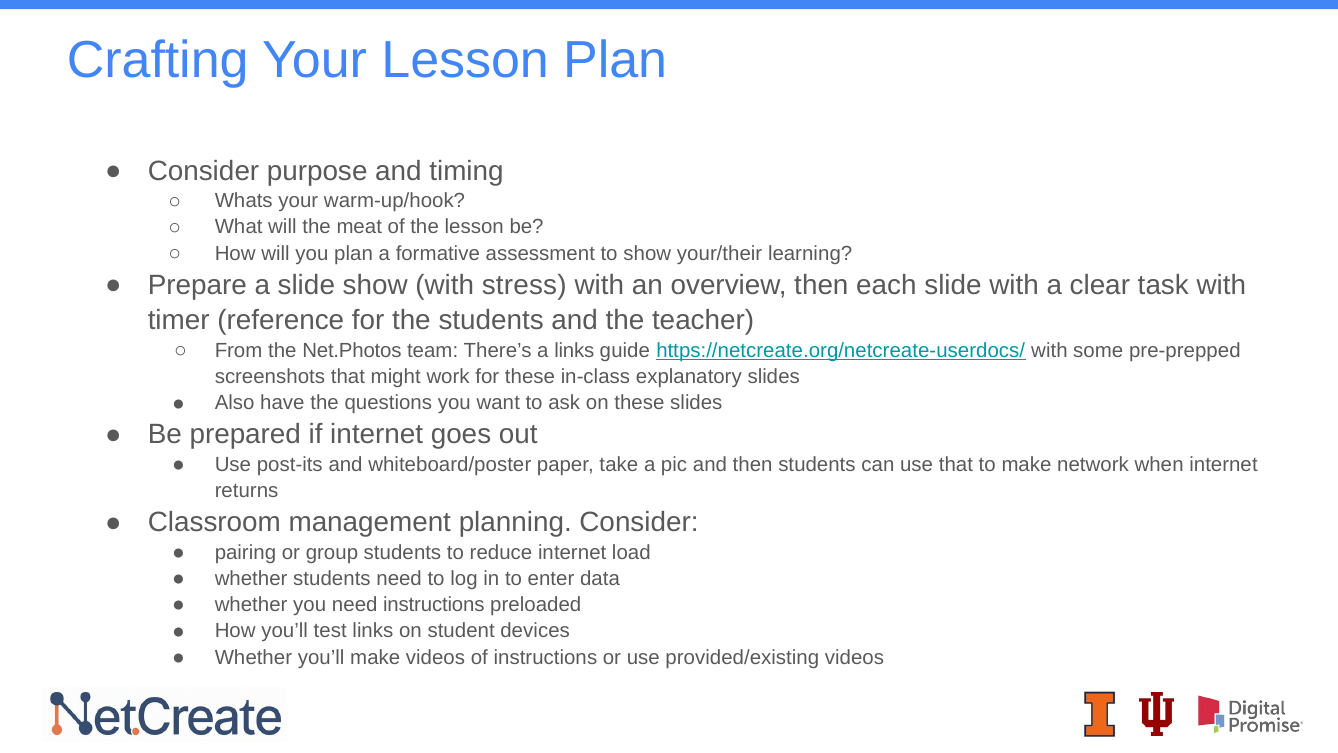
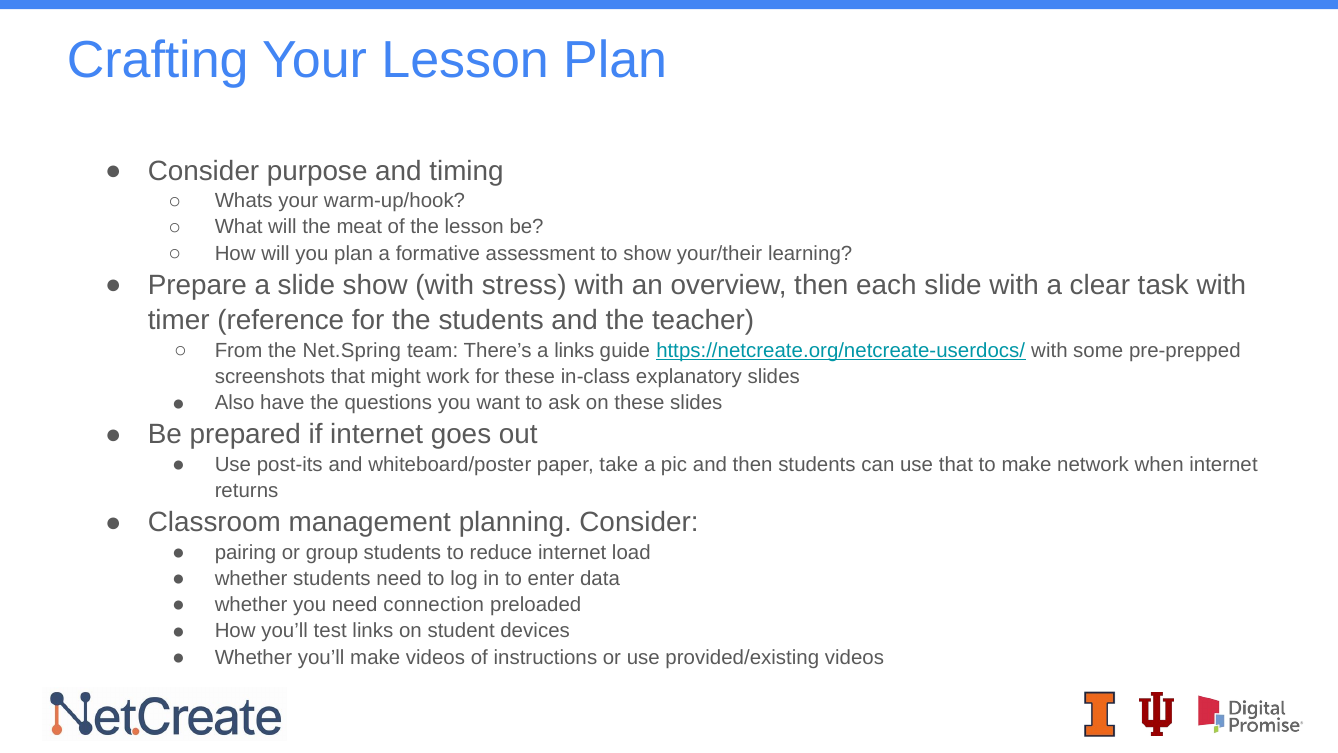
Net.Photos: Net.Photos -> Net.Spring
need instructions: instructions -> connection
